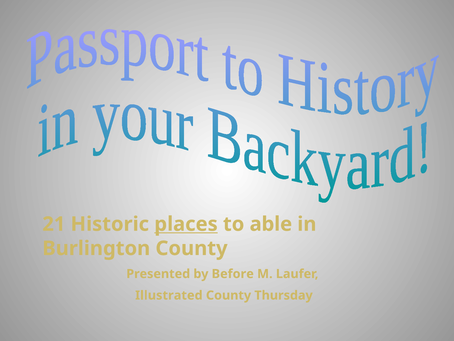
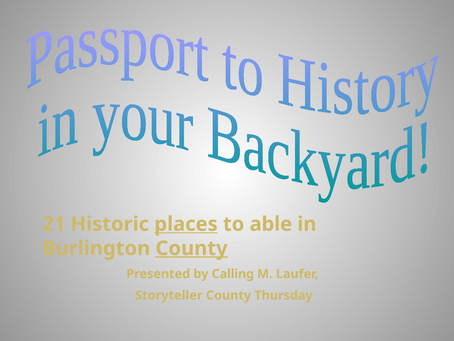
County at (192, 248) underline: none -> present
Before: Before -> Calling
Illustrated: Illustrated -> Storyteller
